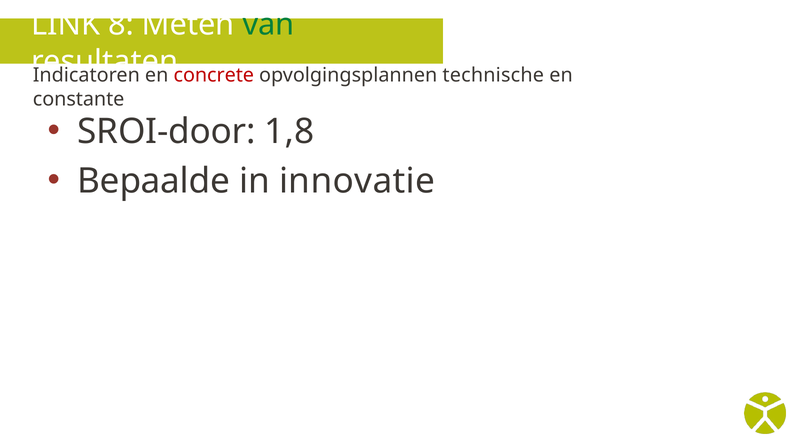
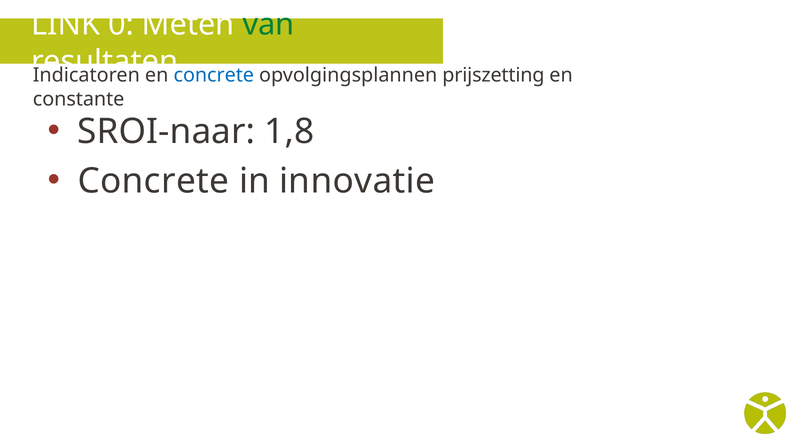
8: 8 -> 0
concrete at (214, 75) colour: red -> blue
technische: technische -> prijszetting
SROI-door: SROI-door -> SROI-naar
Bepaalde at (154, 181): Bepaalde -> Concrete
